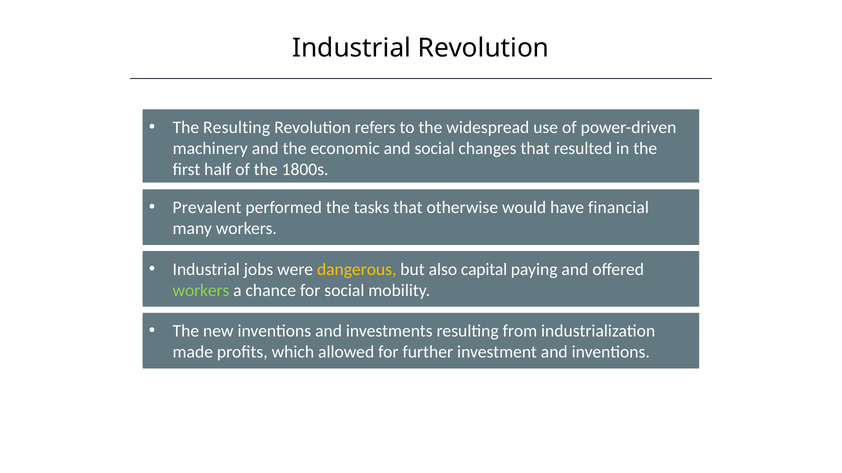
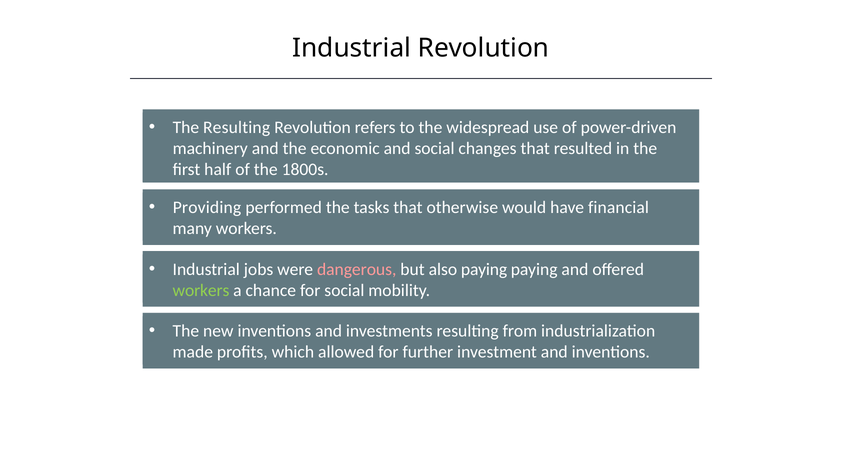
Prevalent: Prevalent -> Providing
dangerous colour: yellow -> pink
also capital: capital -> paying
